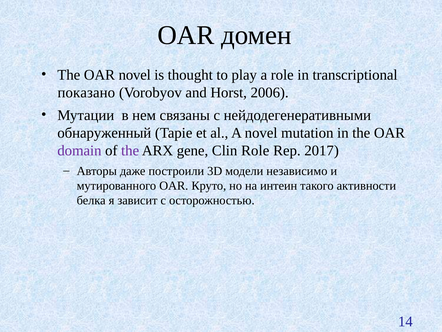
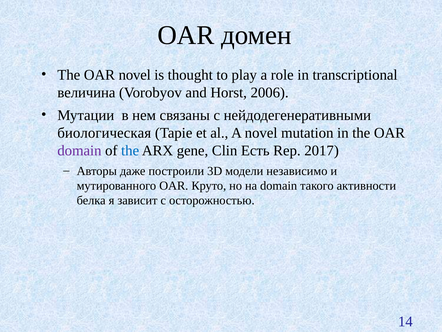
показано: показано -> величина
обнаруженный: обнаруженный -> биологическая
the at (130, 150) colour: purple -> blue
Clin Role: Role -> Есть
на интеин: интеин -> domain
